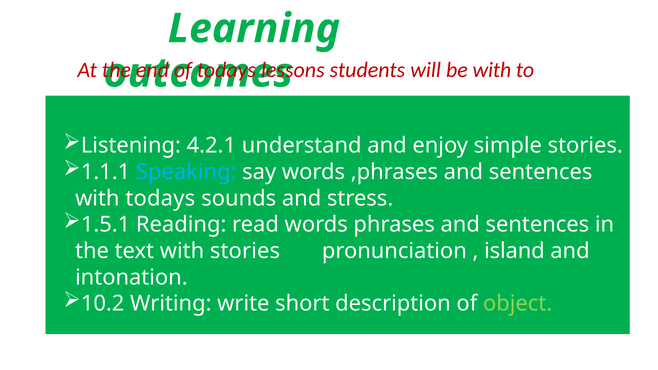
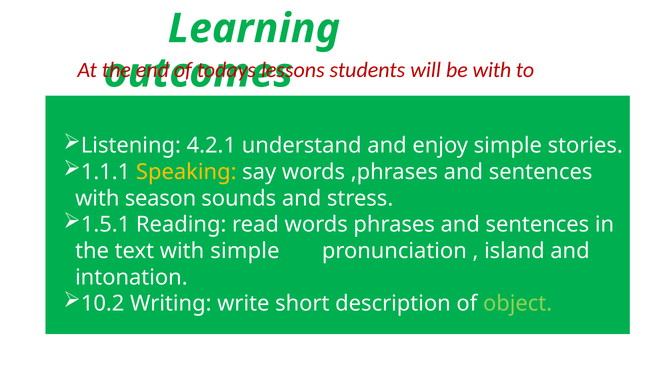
Speaking colour: light blue -> yellow
with todays: todays -> season
with stories: stories -> simple
